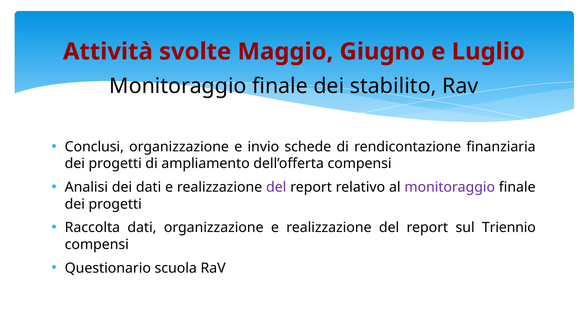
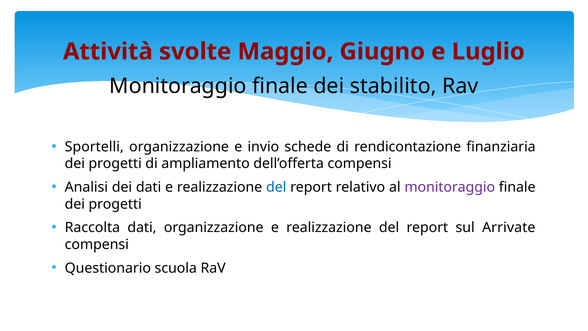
Conclusi: Conclusi -> Sportelli
del at (276, 187) colour: purple -> blue
Triennio: Triennio -> Arrivate
